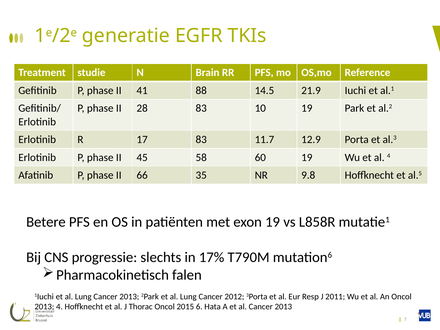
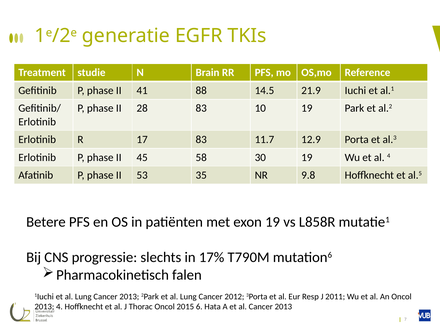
60: 60 -> 30
66: 66 -> 53
